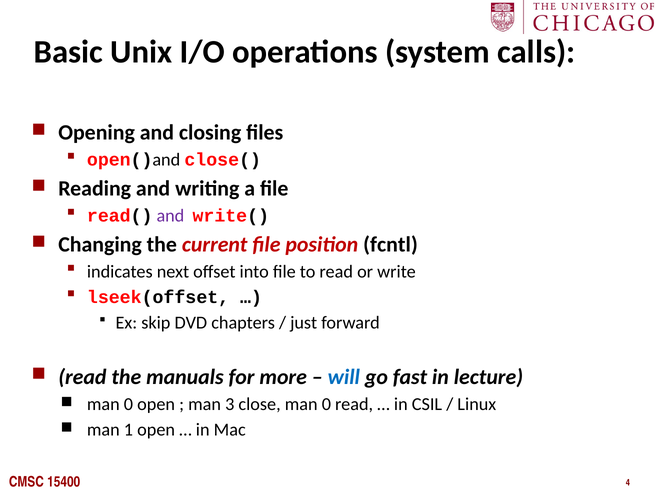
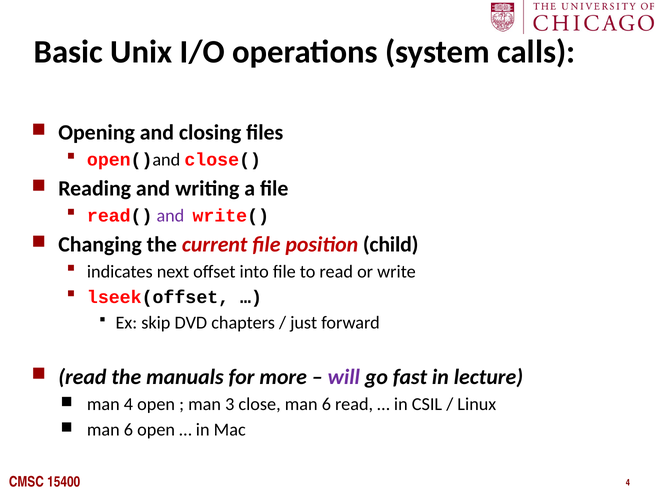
fcntl: fcntl -> child
will colour: blue -> purple
0 at (128, 404): 0 -> 4
close man 0: 0 -> 6
1 at (128, 430): 1 -> 6
